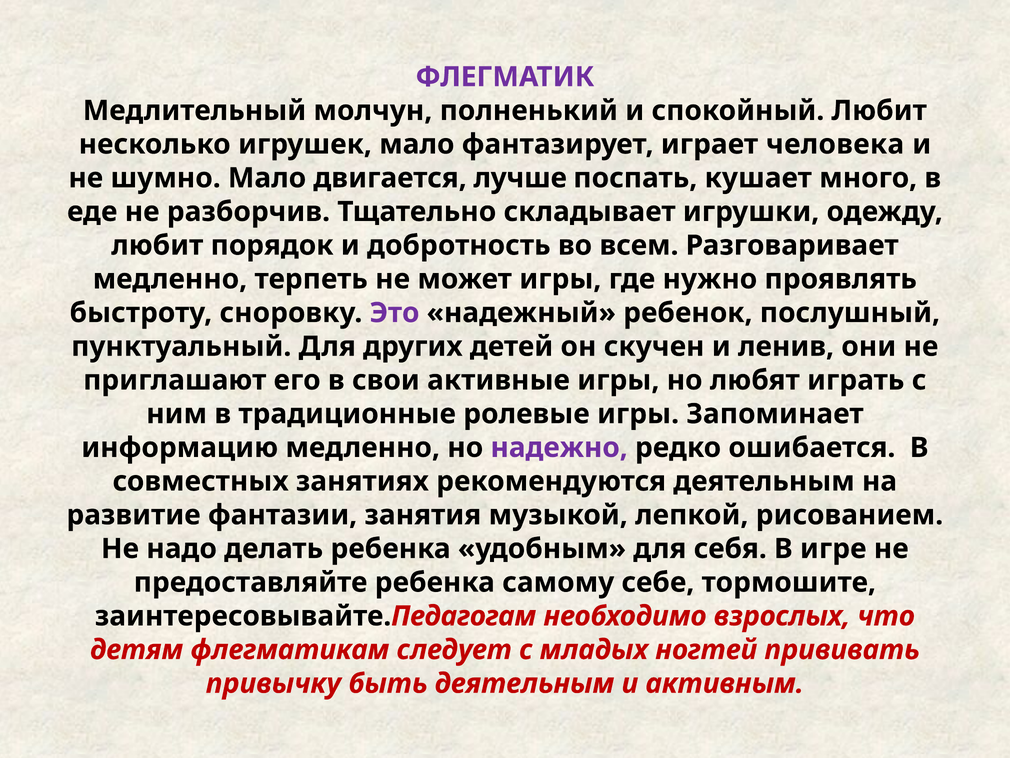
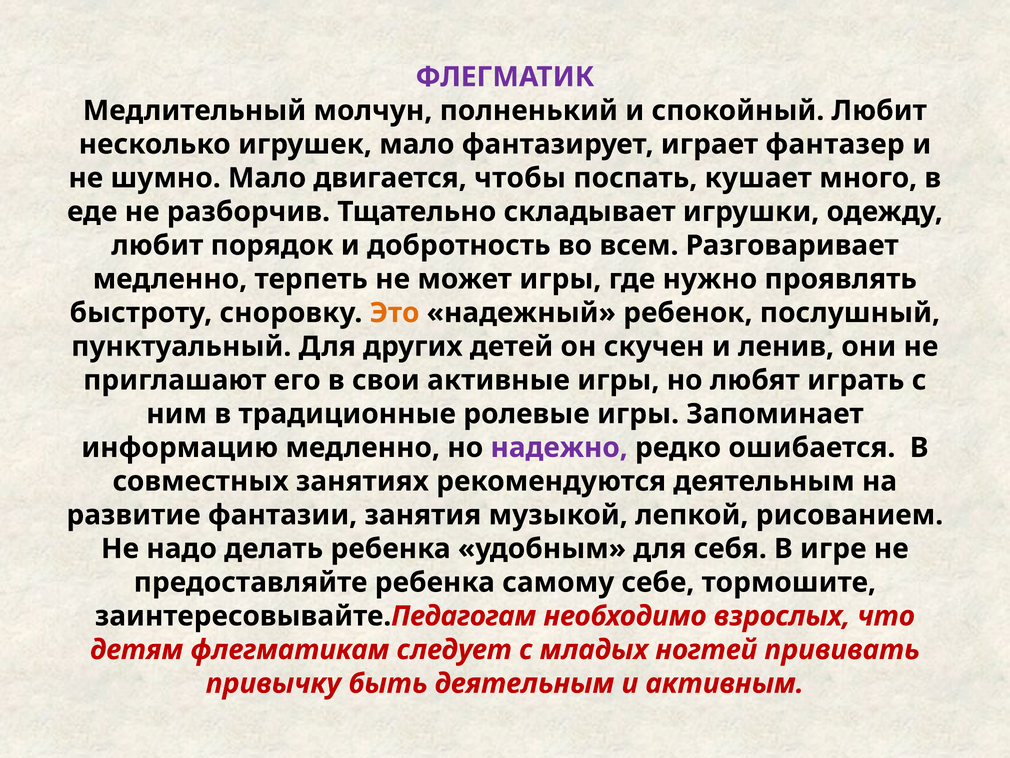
человека: человека -> фантазер
лучше: лучше -> чтобы
Это colour: purple -> orange
